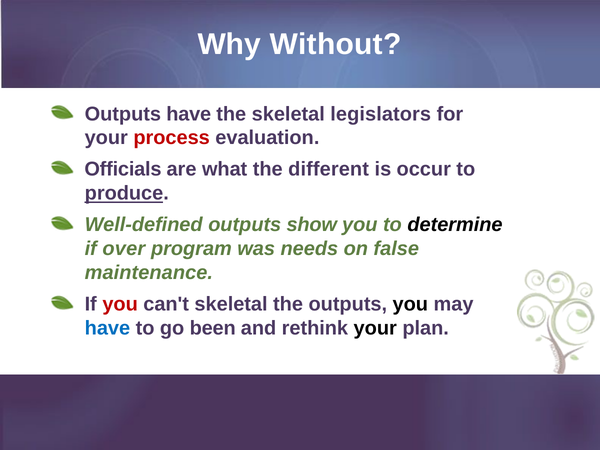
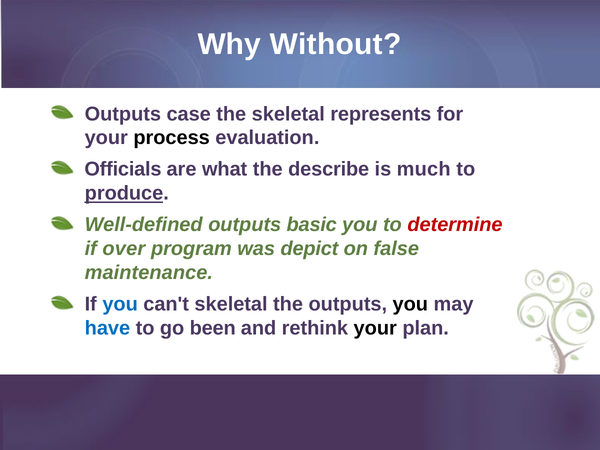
Outputs have: have -> case
legislators: legislators -> represents
process colour: red -> black
different: different -> describe
occur: occur -> much
show: show -> basic
determine colour: black -> red
needs: needs -> depict
you at (120, 304) colour: red -> blue
